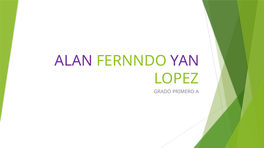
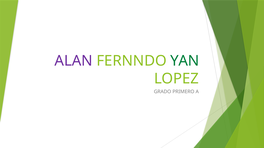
YAN colour: purple -> green
